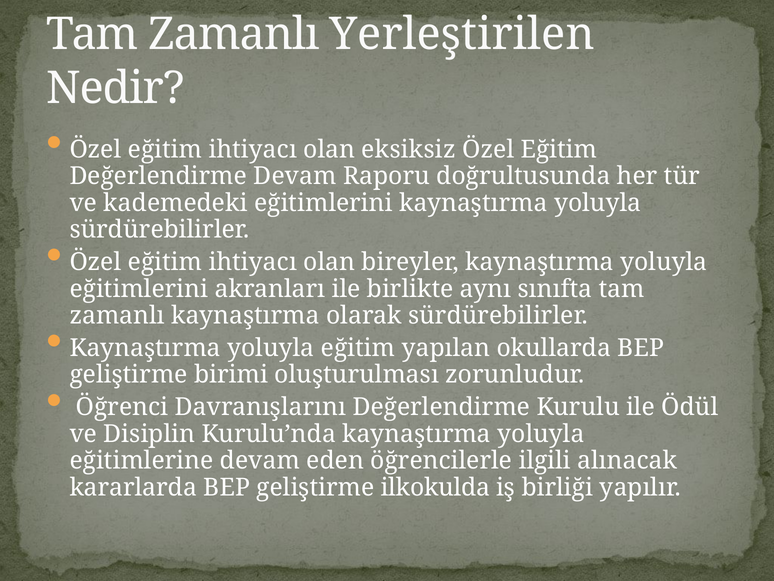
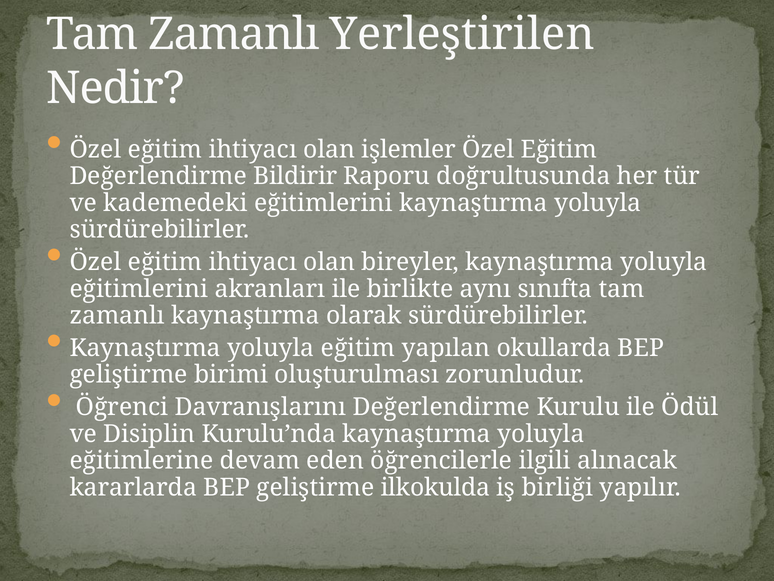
eksiksiz: eksiksiz -> işlemler
Değerlendirme Devam: Devam -> Bildirir
